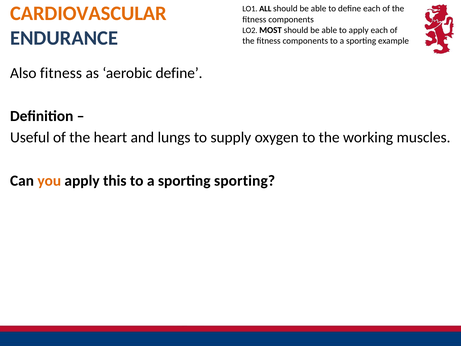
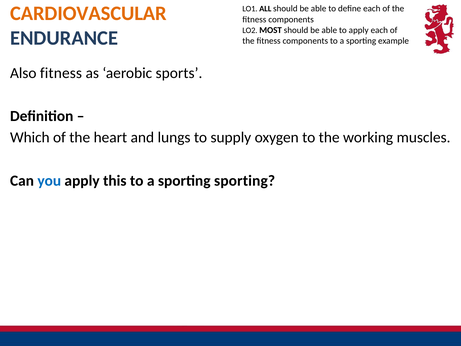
aerobic define: define -> sports
Useful: Useful -> Which
you colour: orange -> blue
